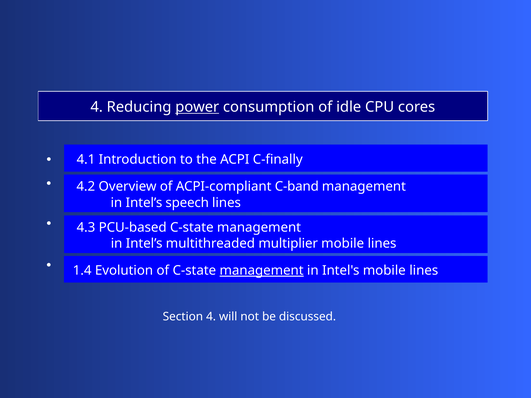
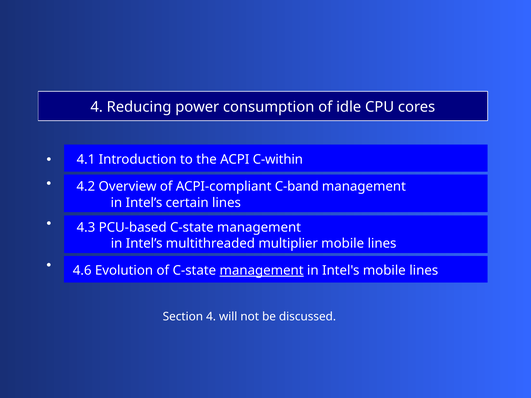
power underline: present -> none
C-finally: C-finally -> C-within
speech: speech -> certain
1.4: 1.4 -> 4.6
